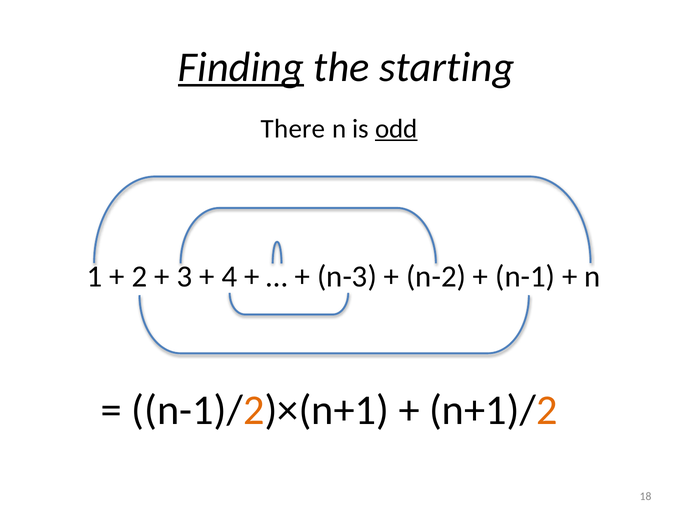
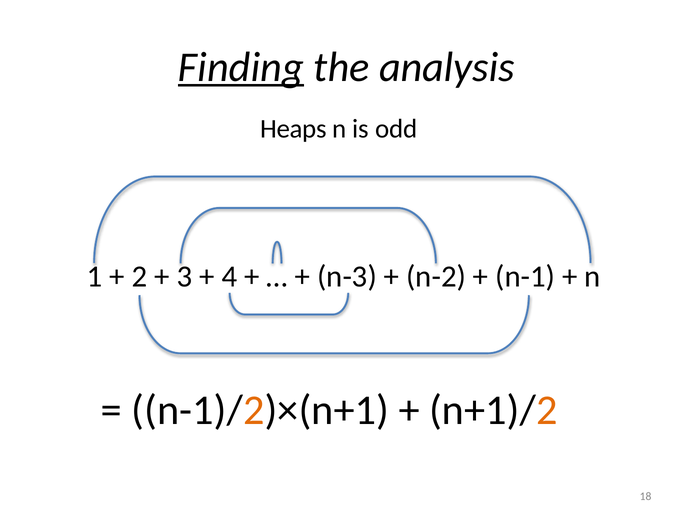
starting: starting -> analysis
There: There -> Heaps
odd underline: present -> none
